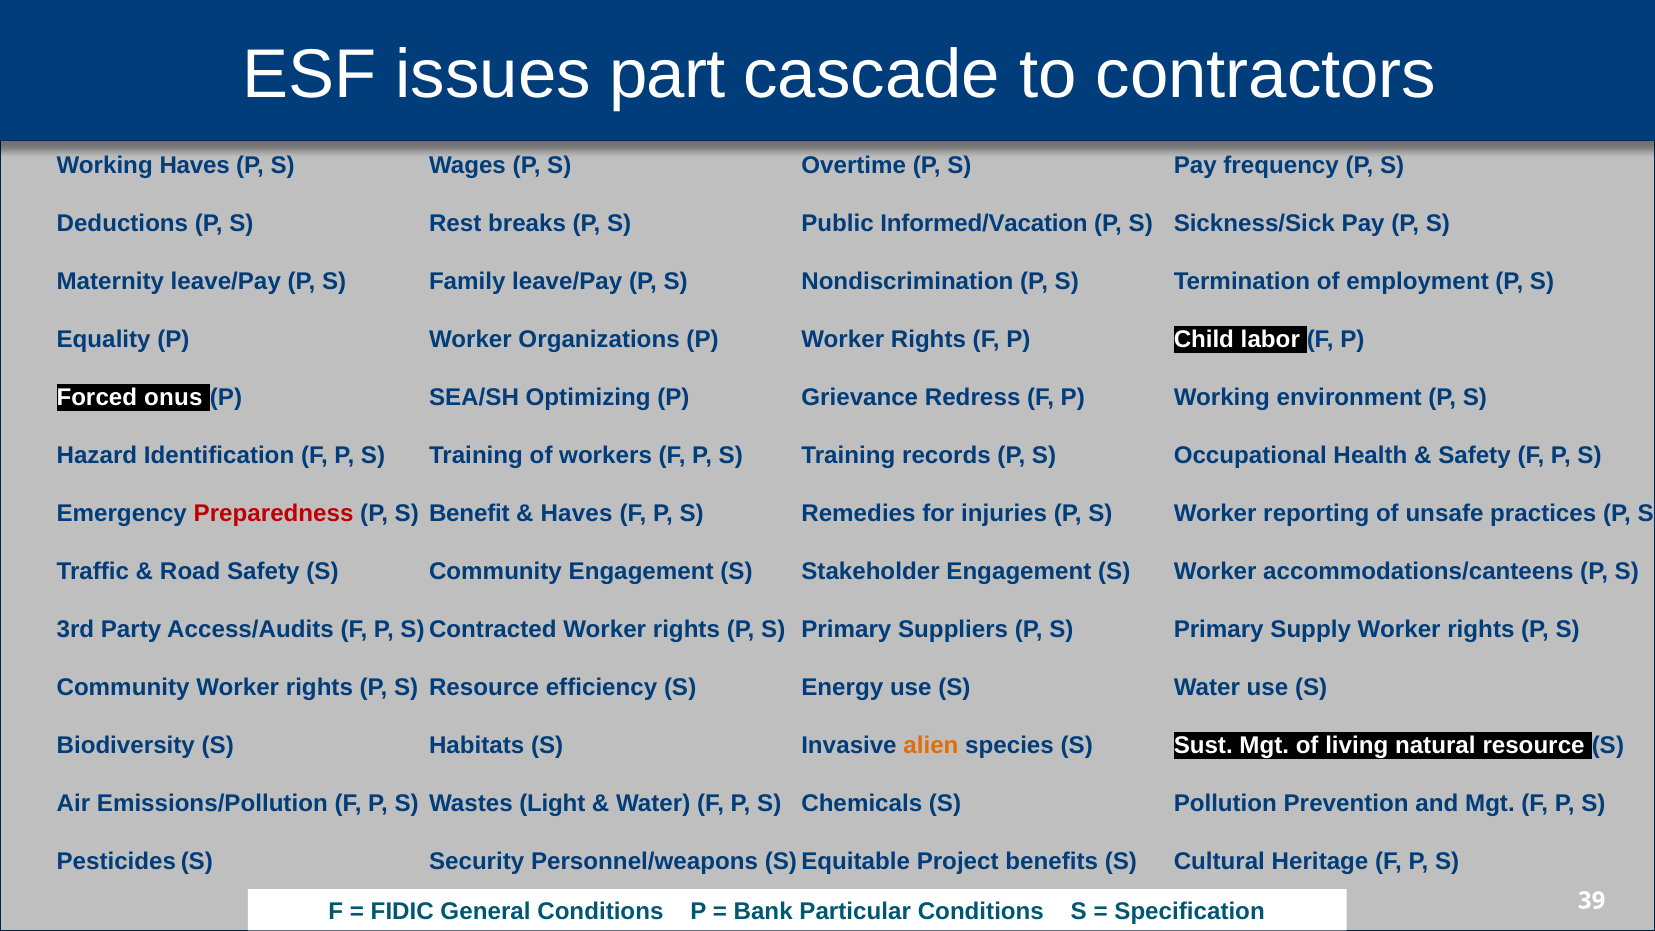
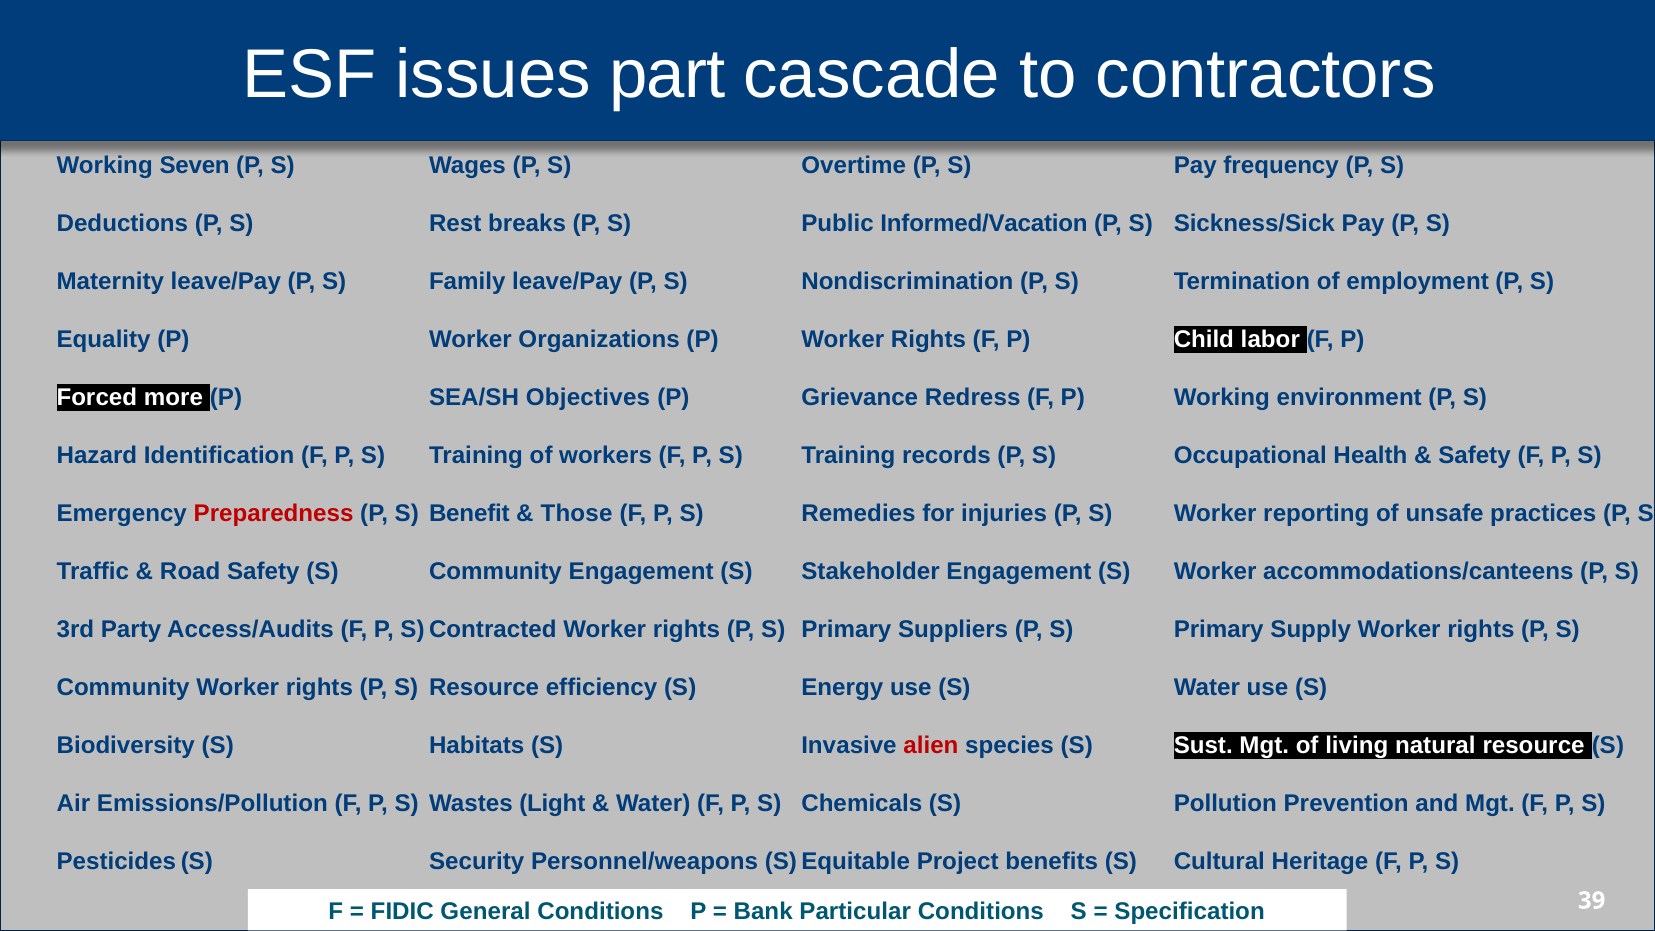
Working Haves: Haves -> Seven
onus: onus -> more
Optimizing: Optimizing -> Objectives
Haves at (577, 514): Haves -> Those
alien colour: orange -> red
